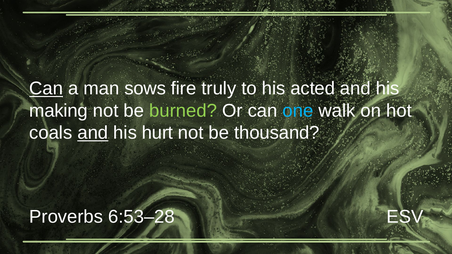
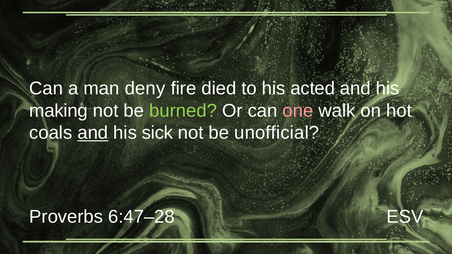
Can at (46, 89) underline: present -> none
sows: sows -> deny
truly: truly -> died
one colour: light blue -> pink
hurt: hurt -> sick
thousand: thousand -> unofficial
6:53–28: 6:53–28 -> 6:47–28
